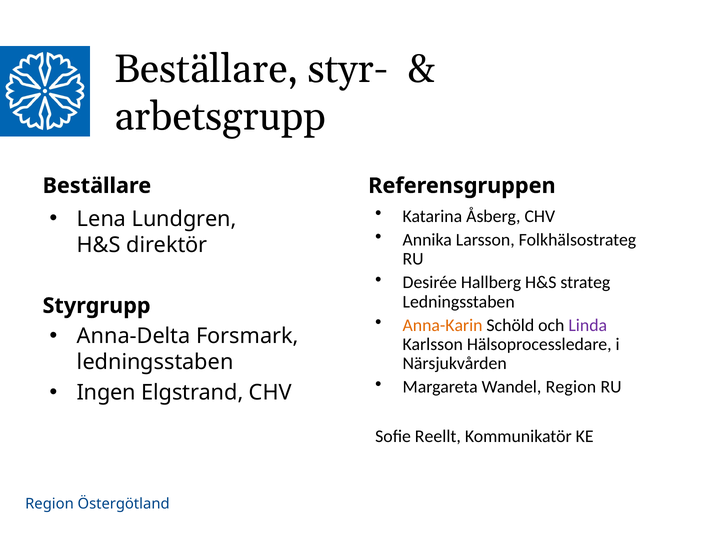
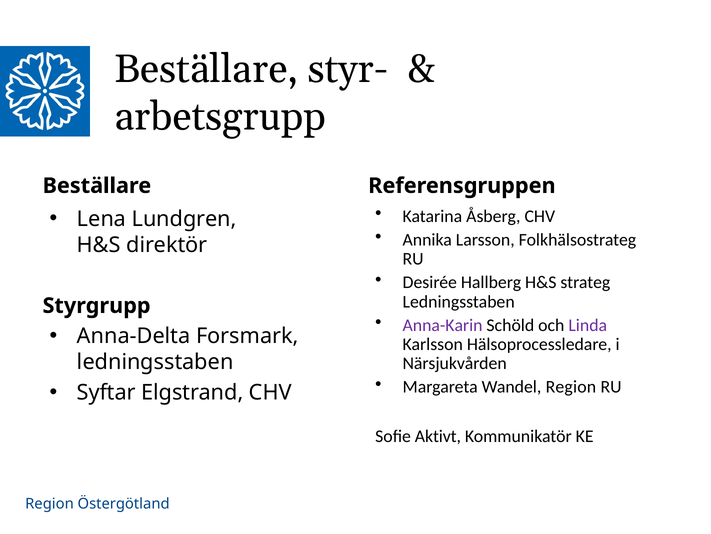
Anna-Karin colour: orange -> purple
Ingen: Ingen -> Syftar
Reellt: Reellt -> Aktivt
